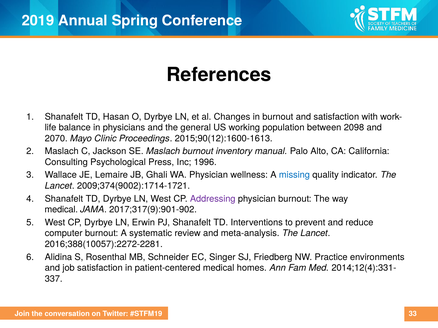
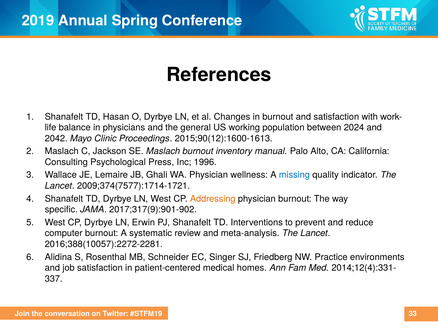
2098: 2098 -> 2024
2070: 2070 -> 2042
2009;374(9002):1714-1721: 2009;374(9002):1714-1721 -> 2009;374(7577):1714-1721
Addressing colour: purple -> orange
medical at (61, 210): medical -> specific
